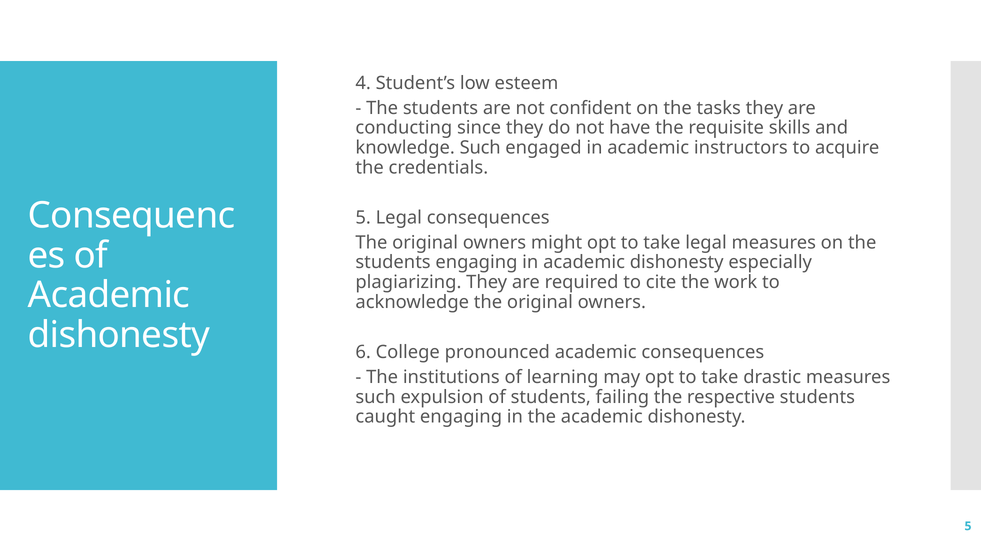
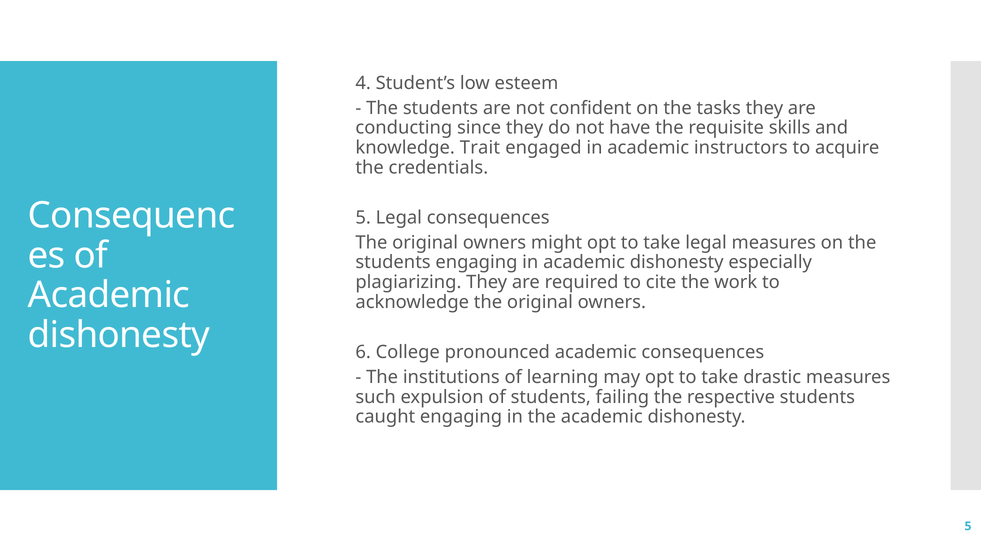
knowledge Such: Such -> Trait
